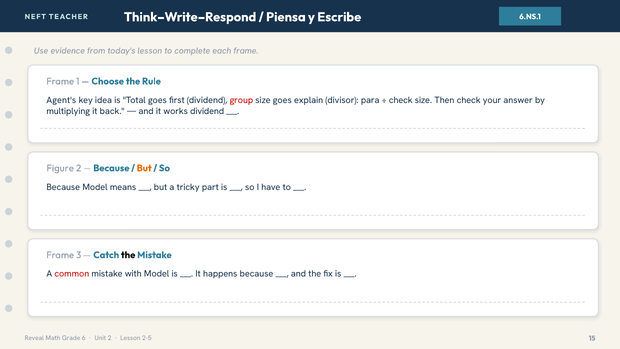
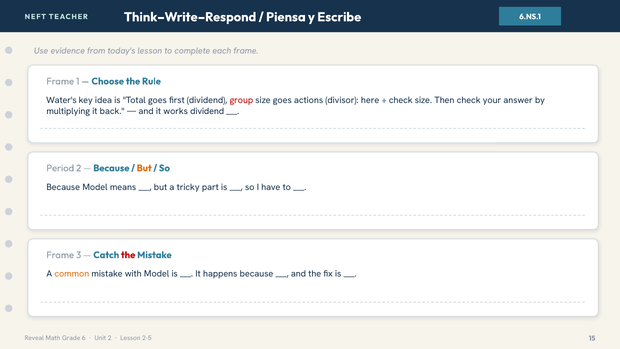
Agent's: Agent's -> Water's
explain: explain -> actions
para: para -> here
Figure: Figure -> Period
the at (128, 255) colour: black -> red
common colour: red -> orange
